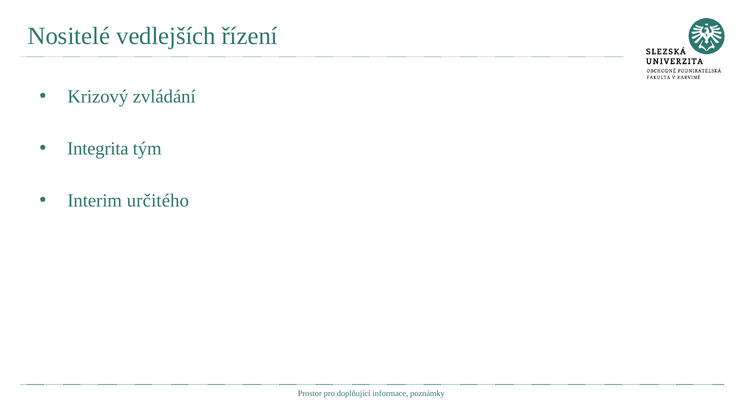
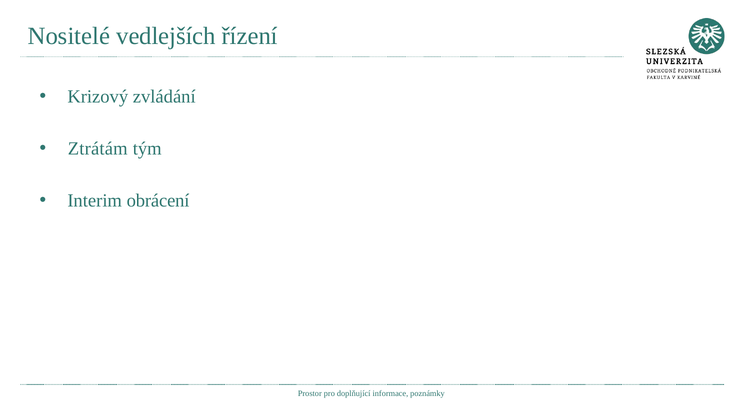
Integrita: Integrita -> Ztrátám
určitého: určitého -> obrácení
